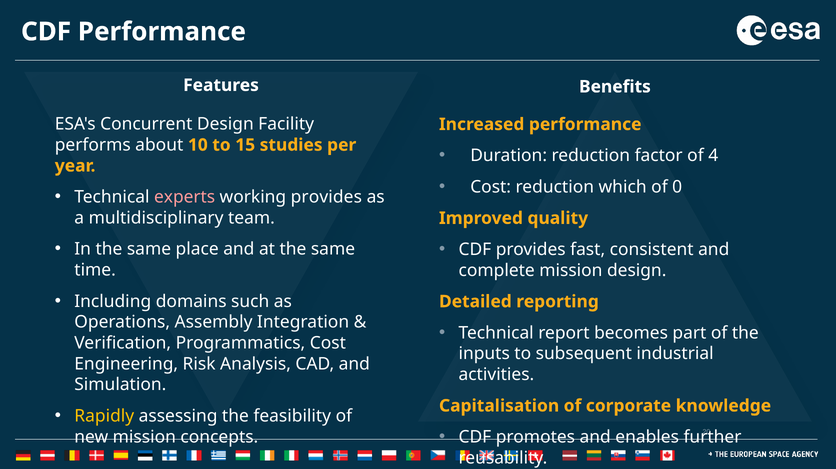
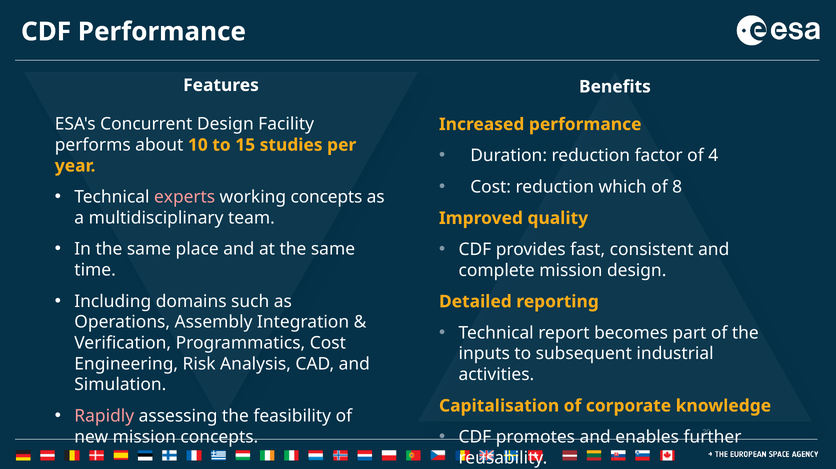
0: 0 -> 8
working provides: provides -> concepts
Rapidly colour: yellow -> pink
